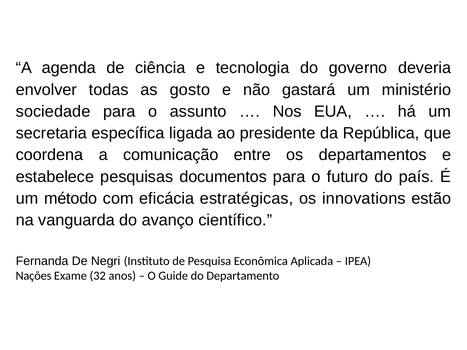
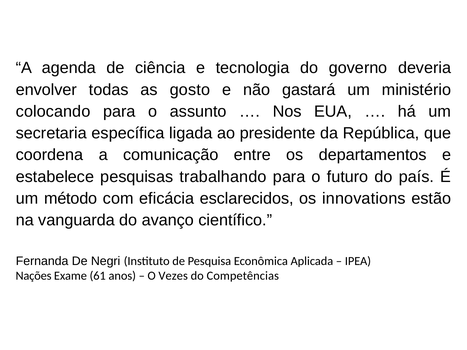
sociedade: sociedade -> colocando
documentos: documentos -> trabalhando
estratégicas: estratégicas -> esclarecidos
32: 32 -> 61
Guide: Guide -> Vezes
Departamento: Departamento -> Competências
